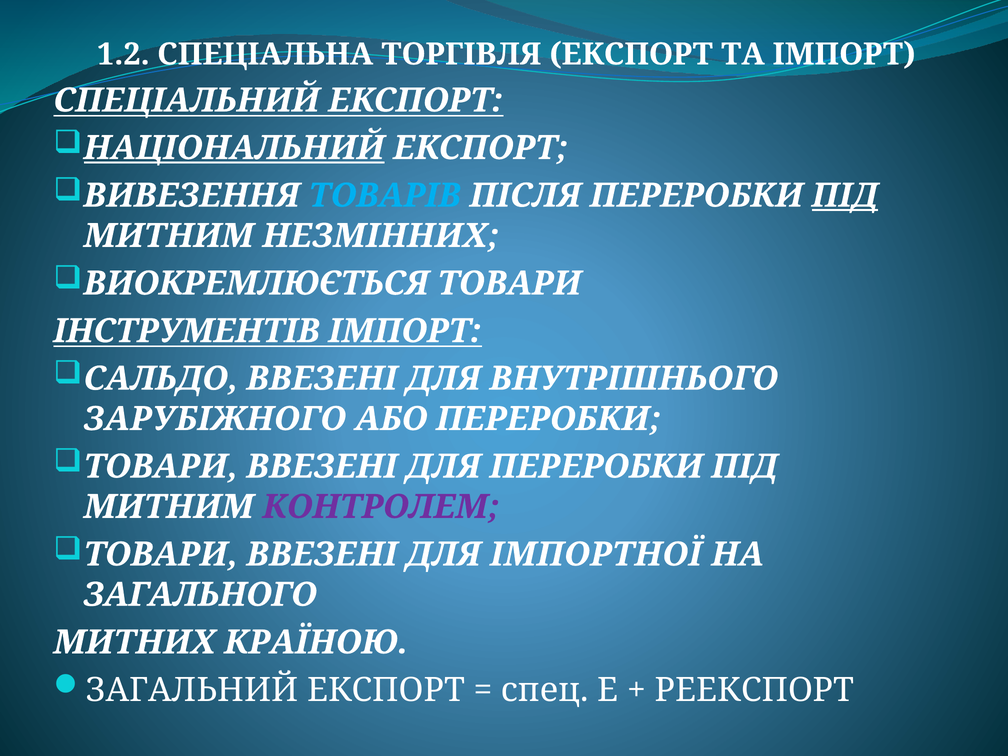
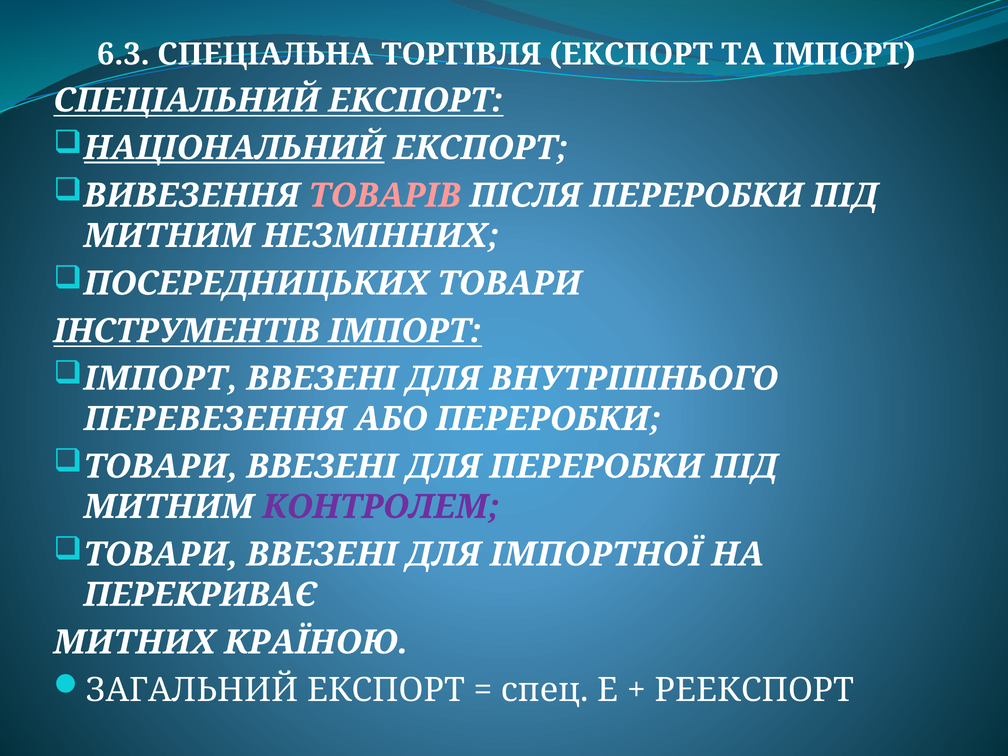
1.2: 1.2 -> 6.3
ТОВАРІВ colour: light blue -> pink
ПІД at (845, 196) underline: present -> none
ВИОКРЕМЛЮЄТЬСЯ: ВИОКРЕМЛЮЄТЬСЯ -> ПОСЕРЕДНИЦЬКИХ
САЛЬДО at (161, 379): САЛЬДО -> ІМПОРТ
ЗАРУБІЖНОГО: ЗАРУБІЖНОГО -> ПЕРЕВЕЗЕННЯ
ЗАГАЛЬНОГО: ЗАГАЛЬНОГО -> ПЕРЕКРИВАЄ
